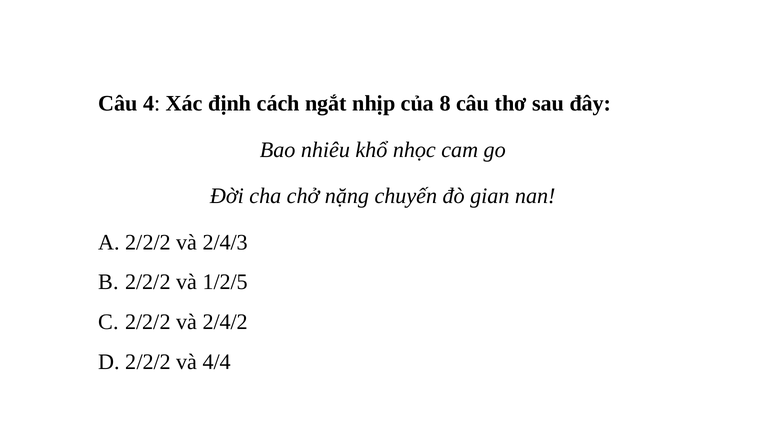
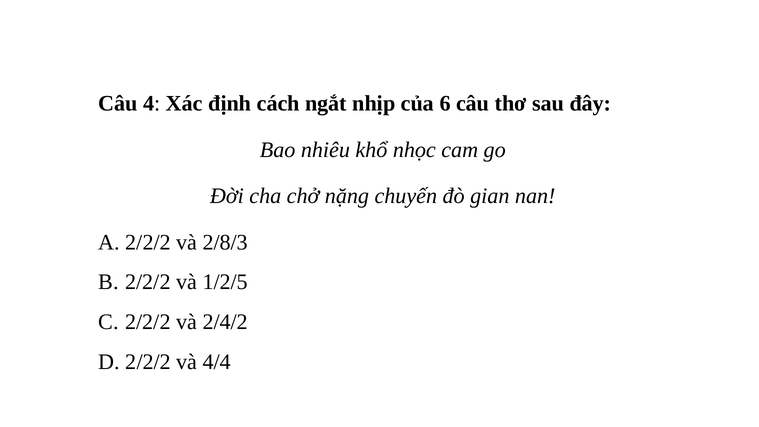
8: 8 -> 6
2/4/3: 2/4/3 -> 2/8/3
